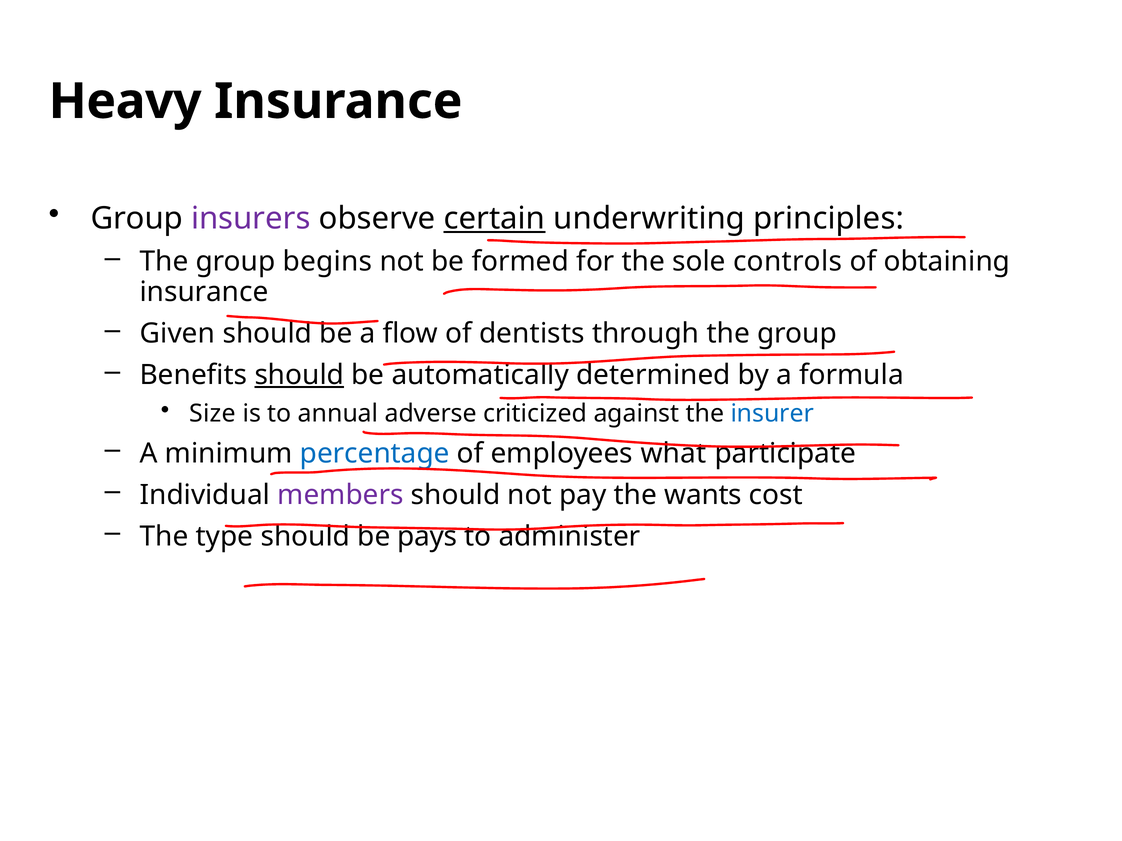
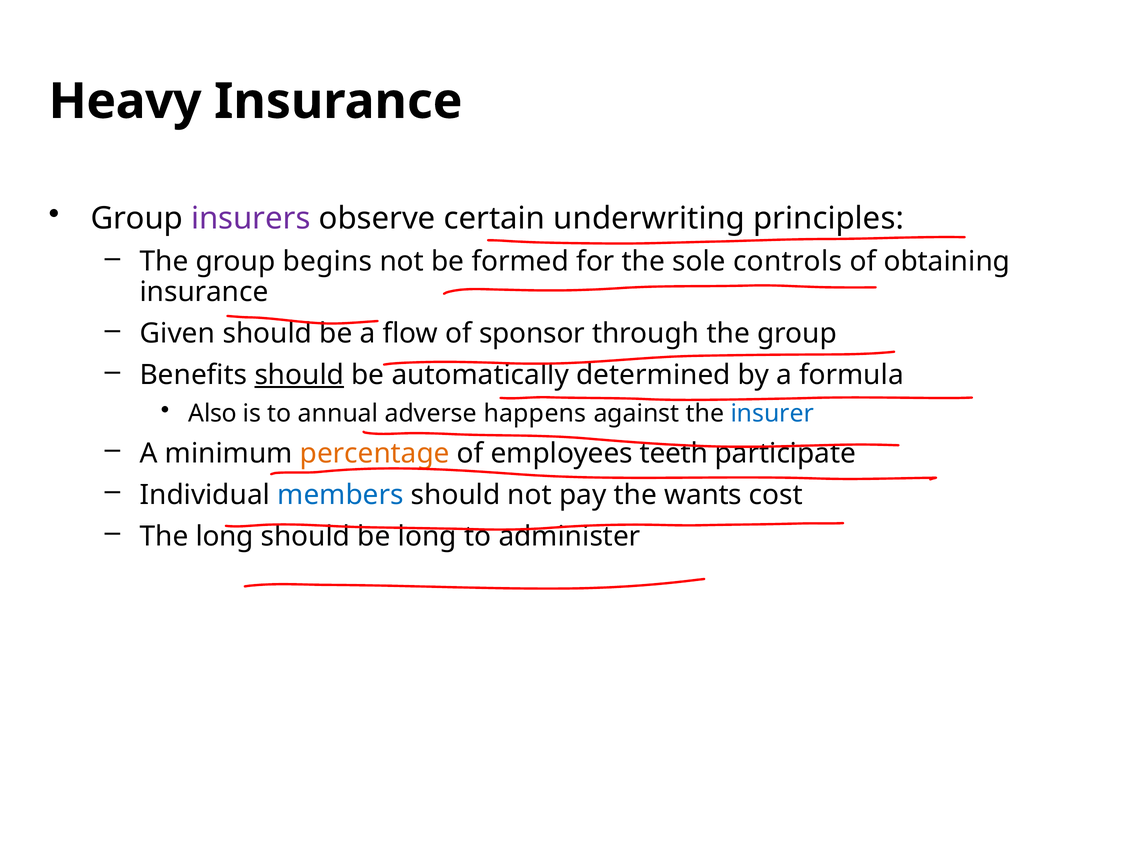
certain underline: present -> none
dentists: dentists -> sponsor
Size: Size -> Also
criticized: criticized -> happens
percentage colour: blue -> orange
what: what -> teeth
members colour: purple -> blue
The type: type -> long
be pays: pays -> long
